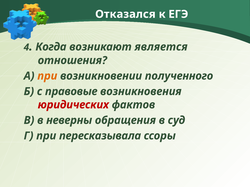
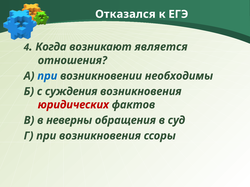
при at (47, 76) colour: orange -> blue
полученного: полученного -> необходимы
правовые: правовые -> суждения
при пересказывала: пересказывала -> возникновения
